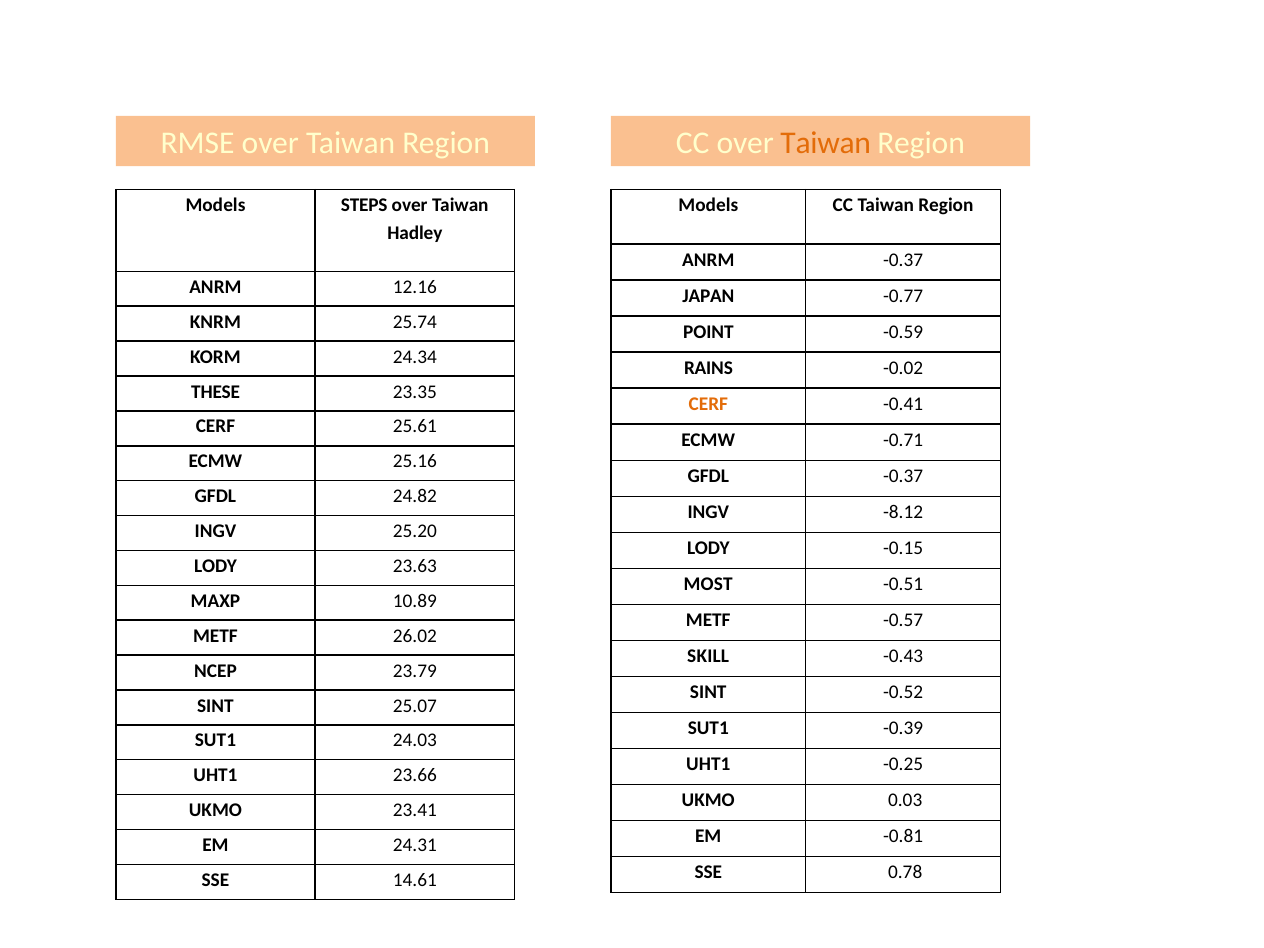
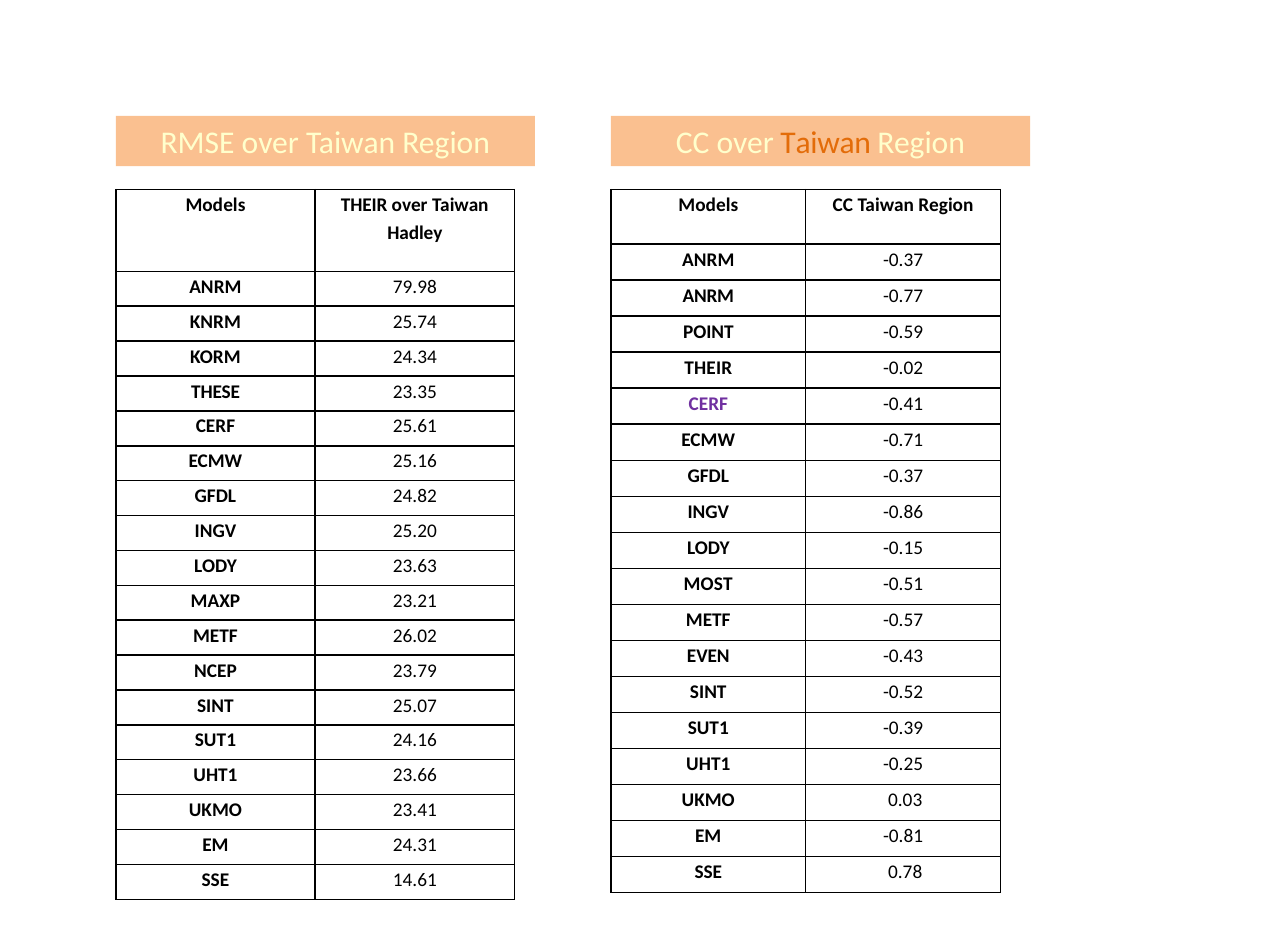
Models STEPS: STEPS -> THEIR
12.16: 12.16 -> 79.98
JAPAN at (708, 296): JAPAN -> ANRM
RAINS at (708, 368): RAINS -> THEIR
CERF at (708, 404) colour: orange -> purple
-8.12: -8.12 -> -0.86
10.89: 10.89 -> 23.21
SKILL: SKILL -> EVEN
24.03: 24.03 -> 24.16
